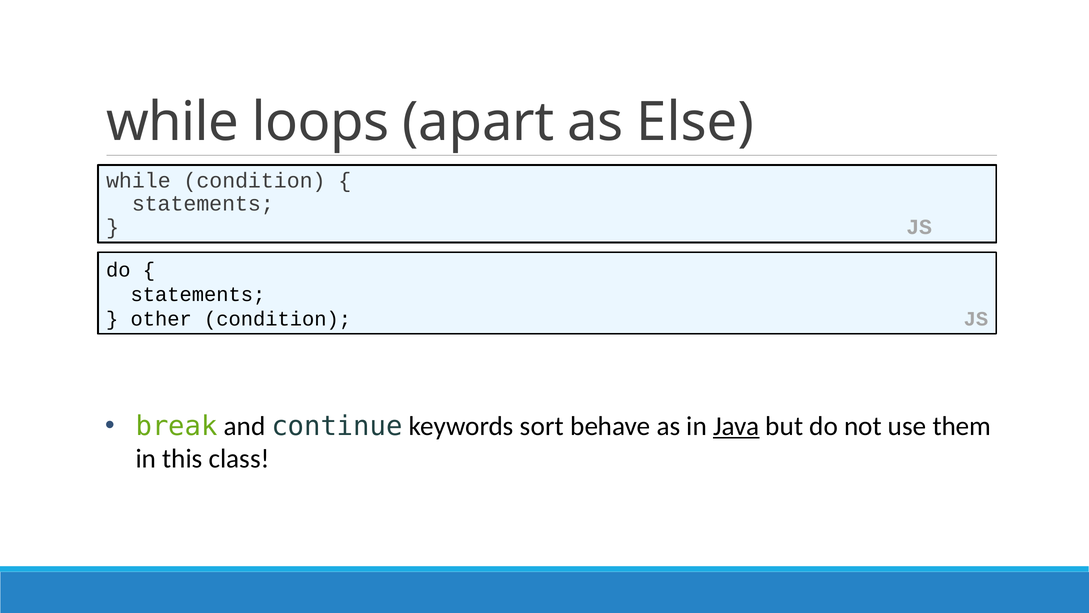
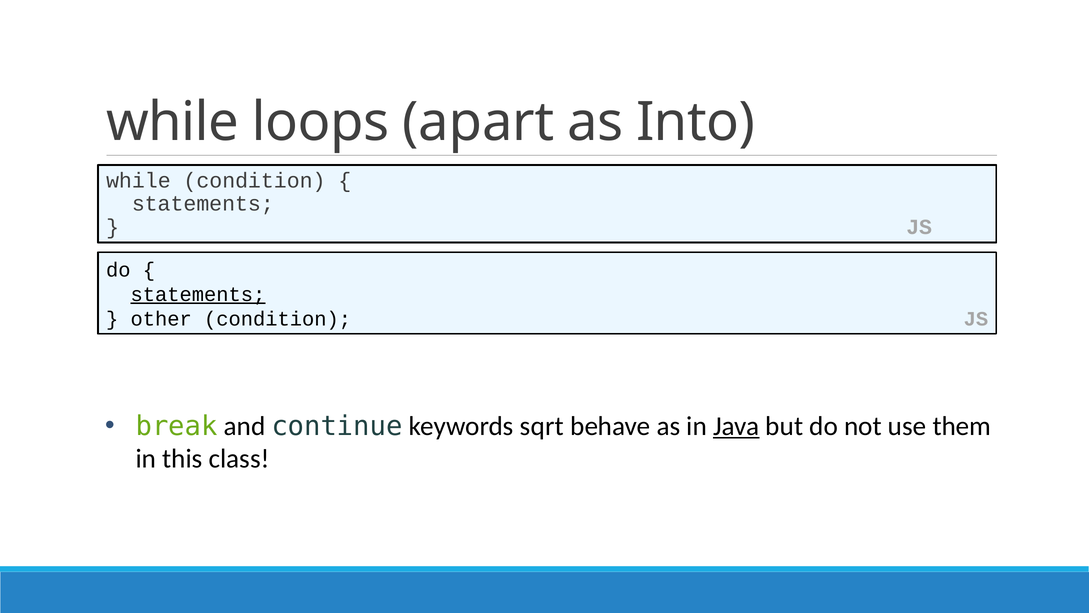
Else: Else -> Into
statements at (198, 294) underline: none -> present
sort: sort -> sqrt
